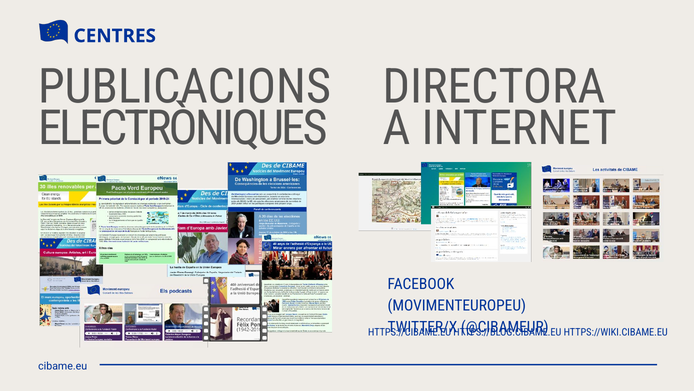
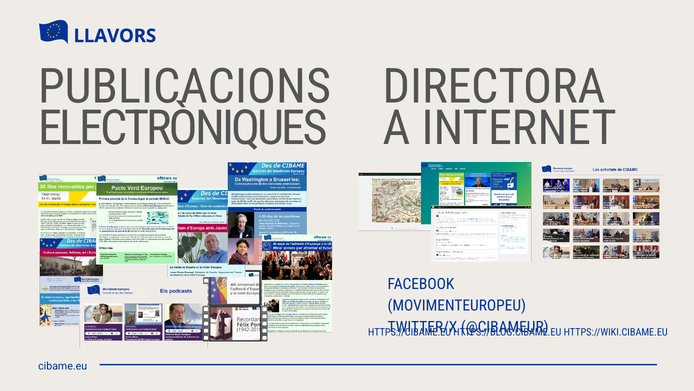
CENTRES: CENTRES -> LLAVORS
